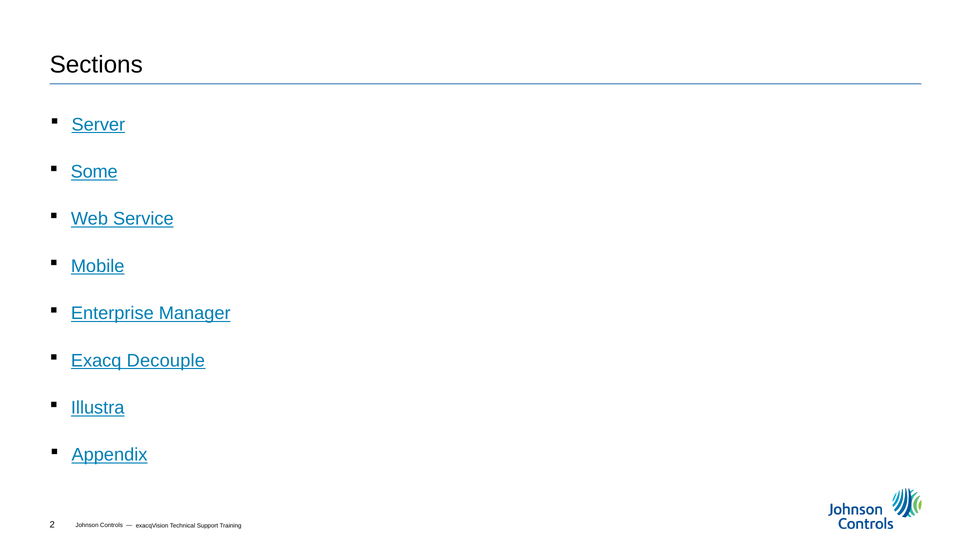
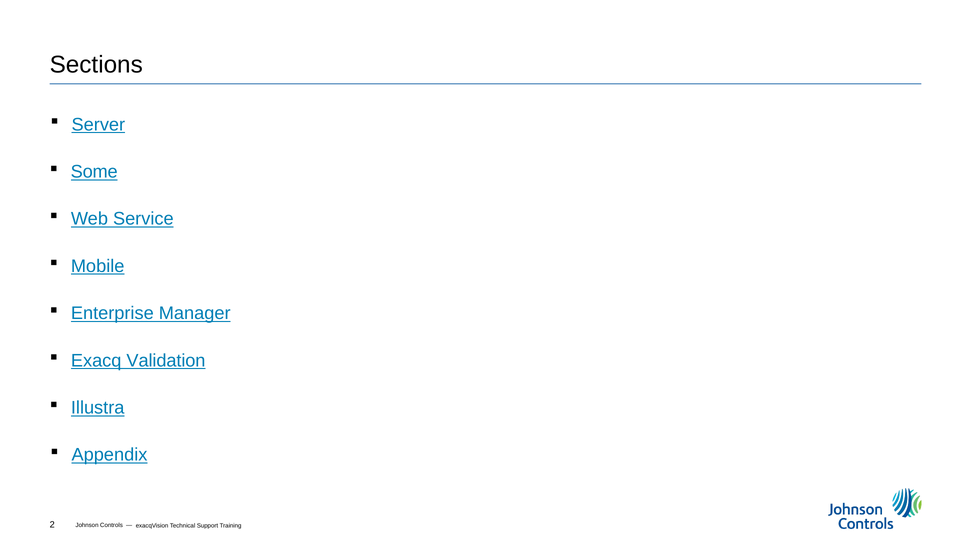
Decouple: Decouple -> Validation
